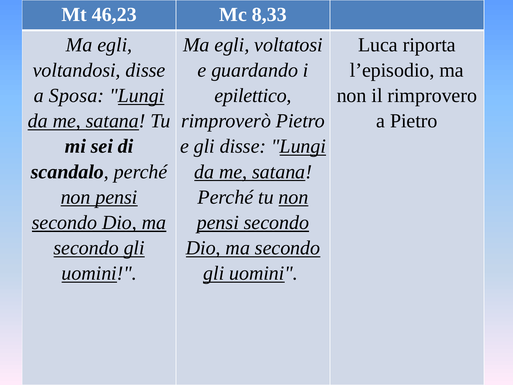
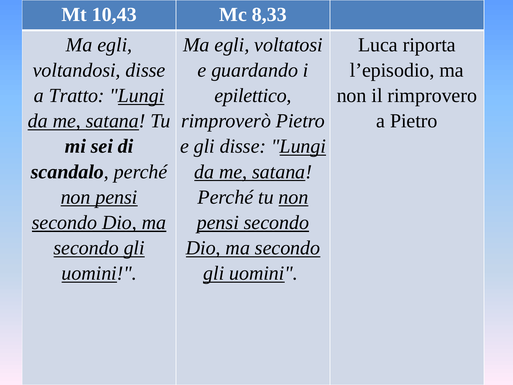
46,23: 46,23 -> 10,43
Sposa: Sposa -> Tratto
